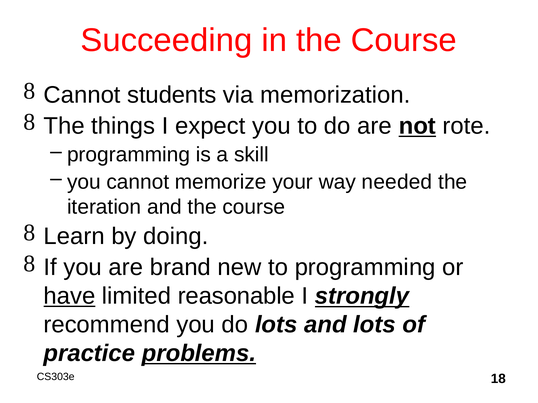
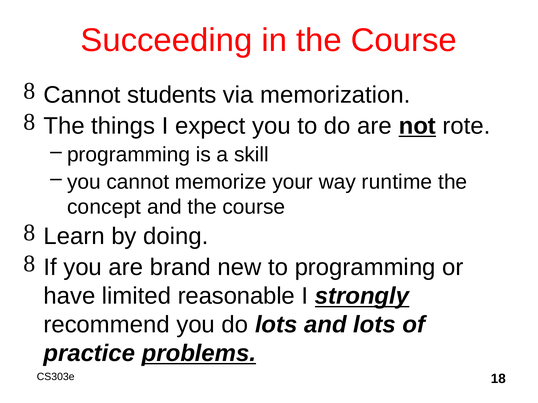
needed: needed -> runtime
iteration: iteration -> concept
have underline: present -> none
